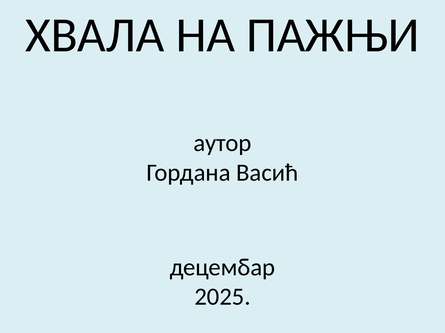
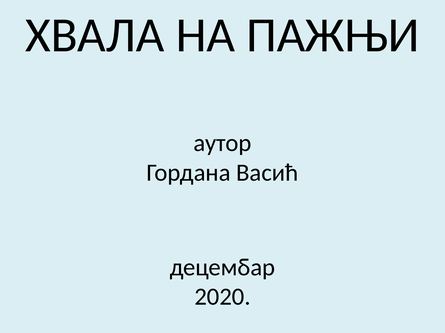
2025: 2025 -> 2020
